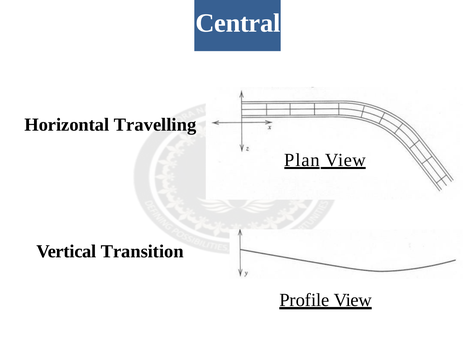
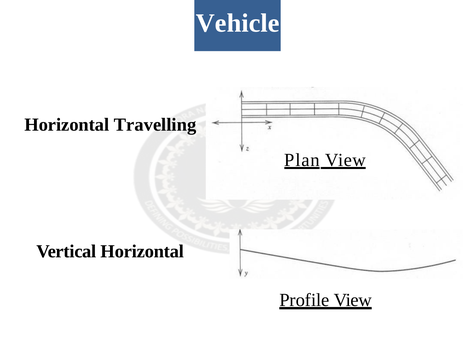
Central: Central -> Vehicle
Vertical Transition: Transition -> Horizontal
